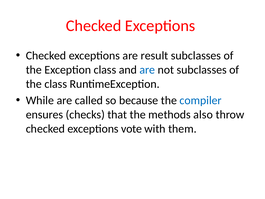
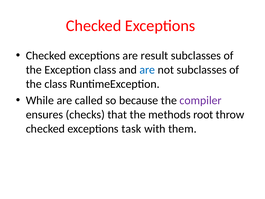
compiler colour: blue -> purple
also: also -> root
vote: vote -> task
